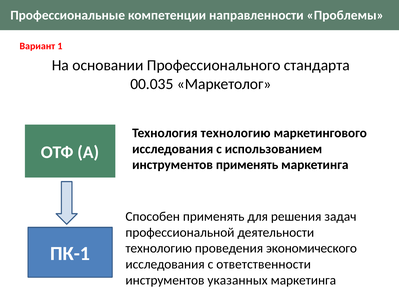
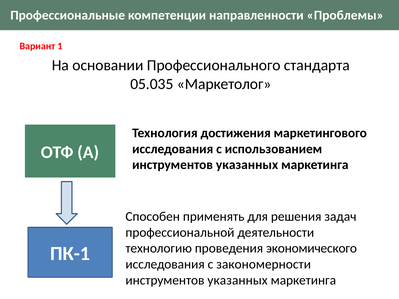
00.035: 00.035 -> 05.035
Технология технологию: технологию -> достижения
применять at (247, 165): применять -> указанных
ответственности: ответственности -> закономерности
